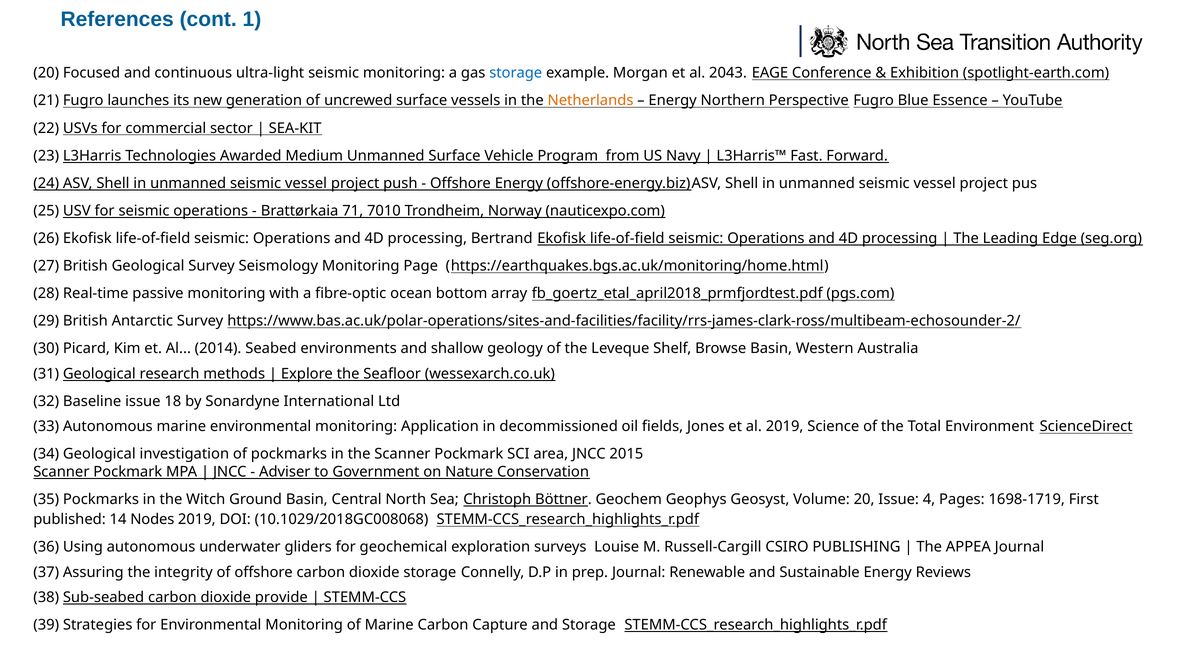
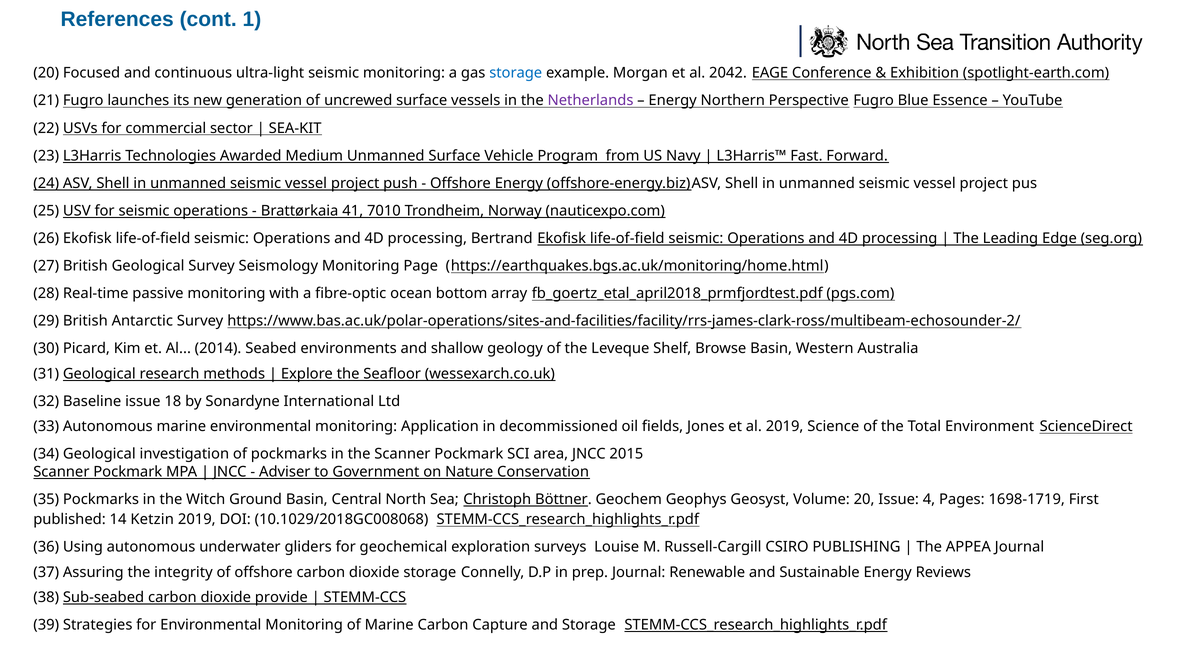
2043: 2043 -> 2042
Netherlands colour: orange -> purple
71: 71 -> 41
Nodes: Nodes -> Ketzin
